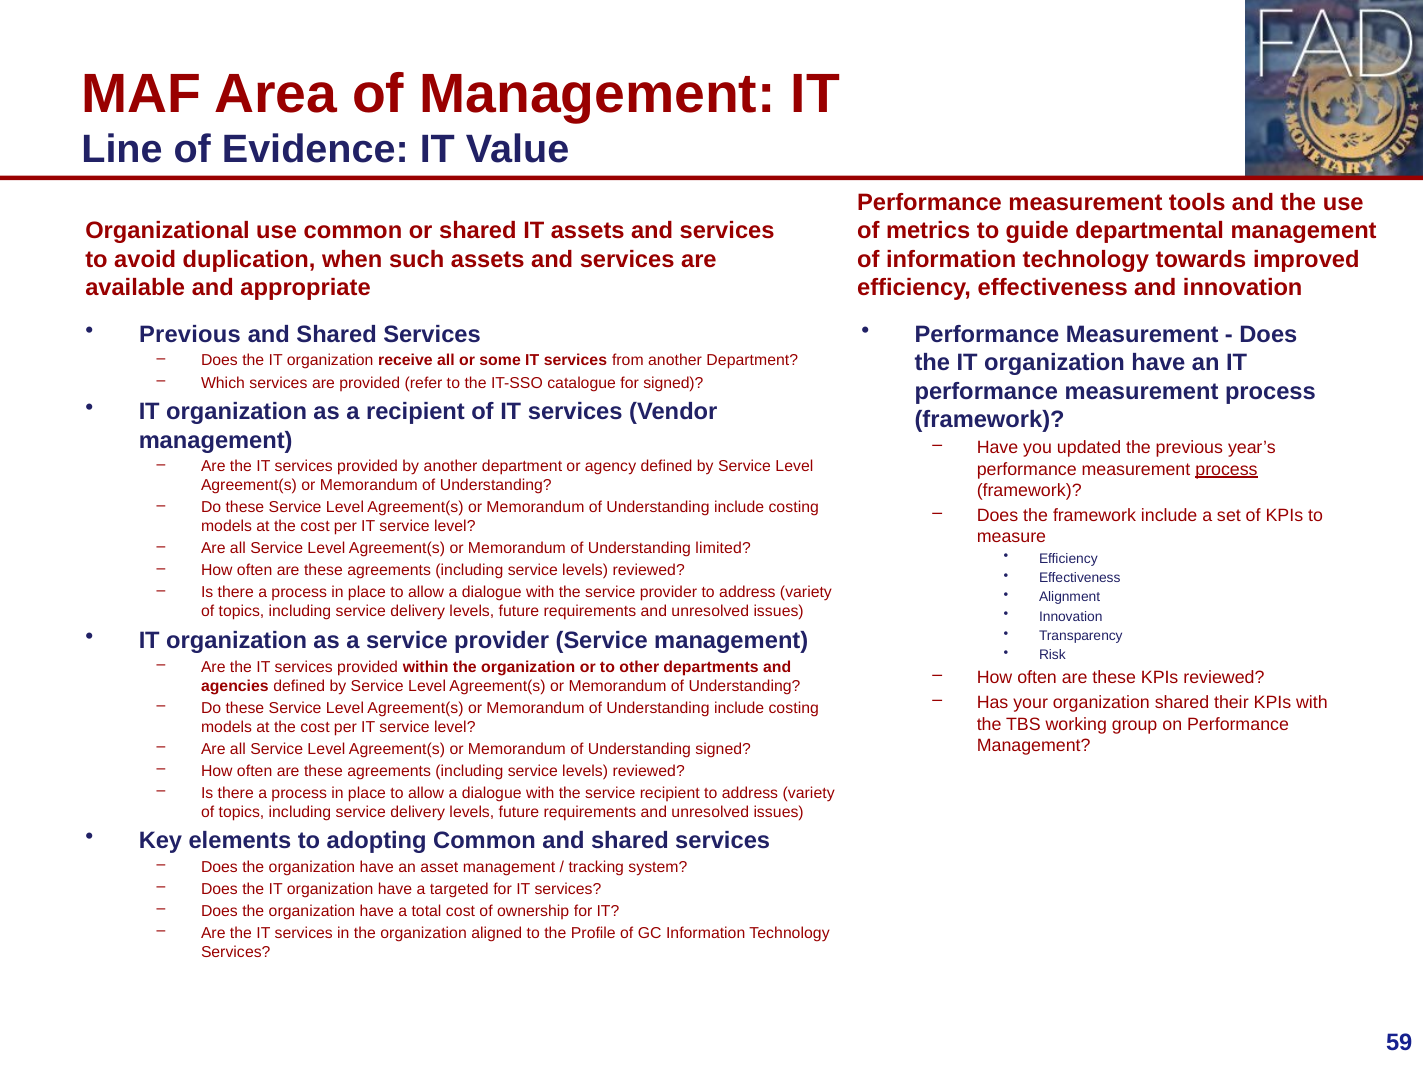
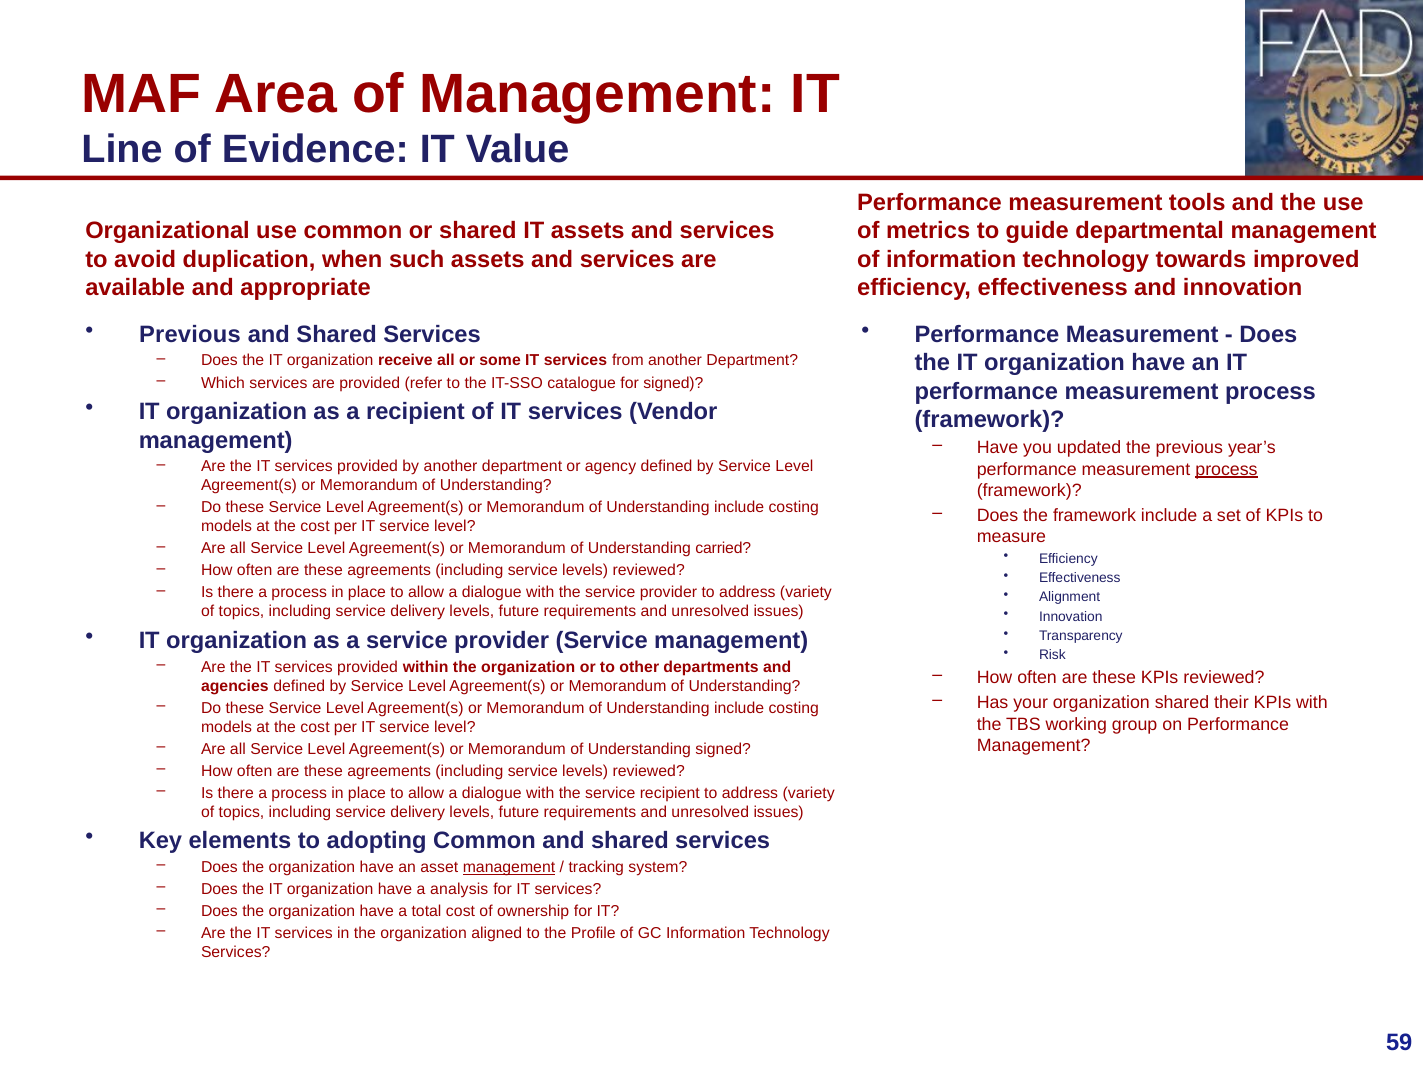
limited: limited -> carried
management at (509, 867) underline: none -> present
targeted: targeted -> analysis
